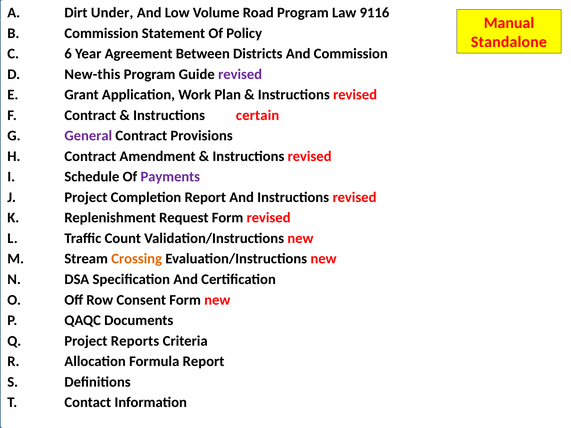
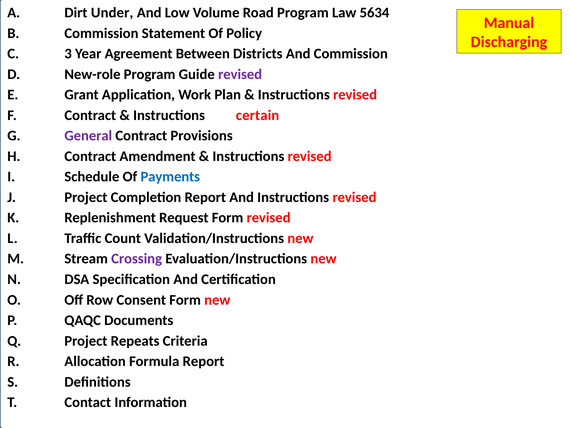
9116: 9116 -> 5634
Standalone: Standalone -> Discharging
6: 6 -> 3
New-this: New-this -> New-role
Payments colour: purple -> blue
Crossing colour: orange -> purple
Reports: Reports -> Repeats
